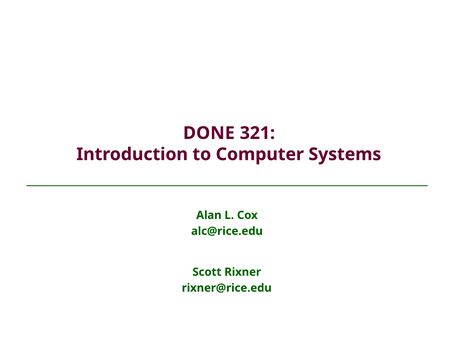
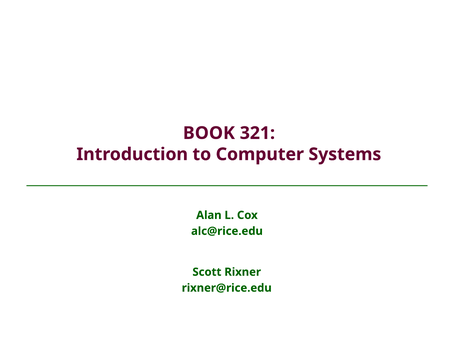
DONE: DONE -> BOOK
